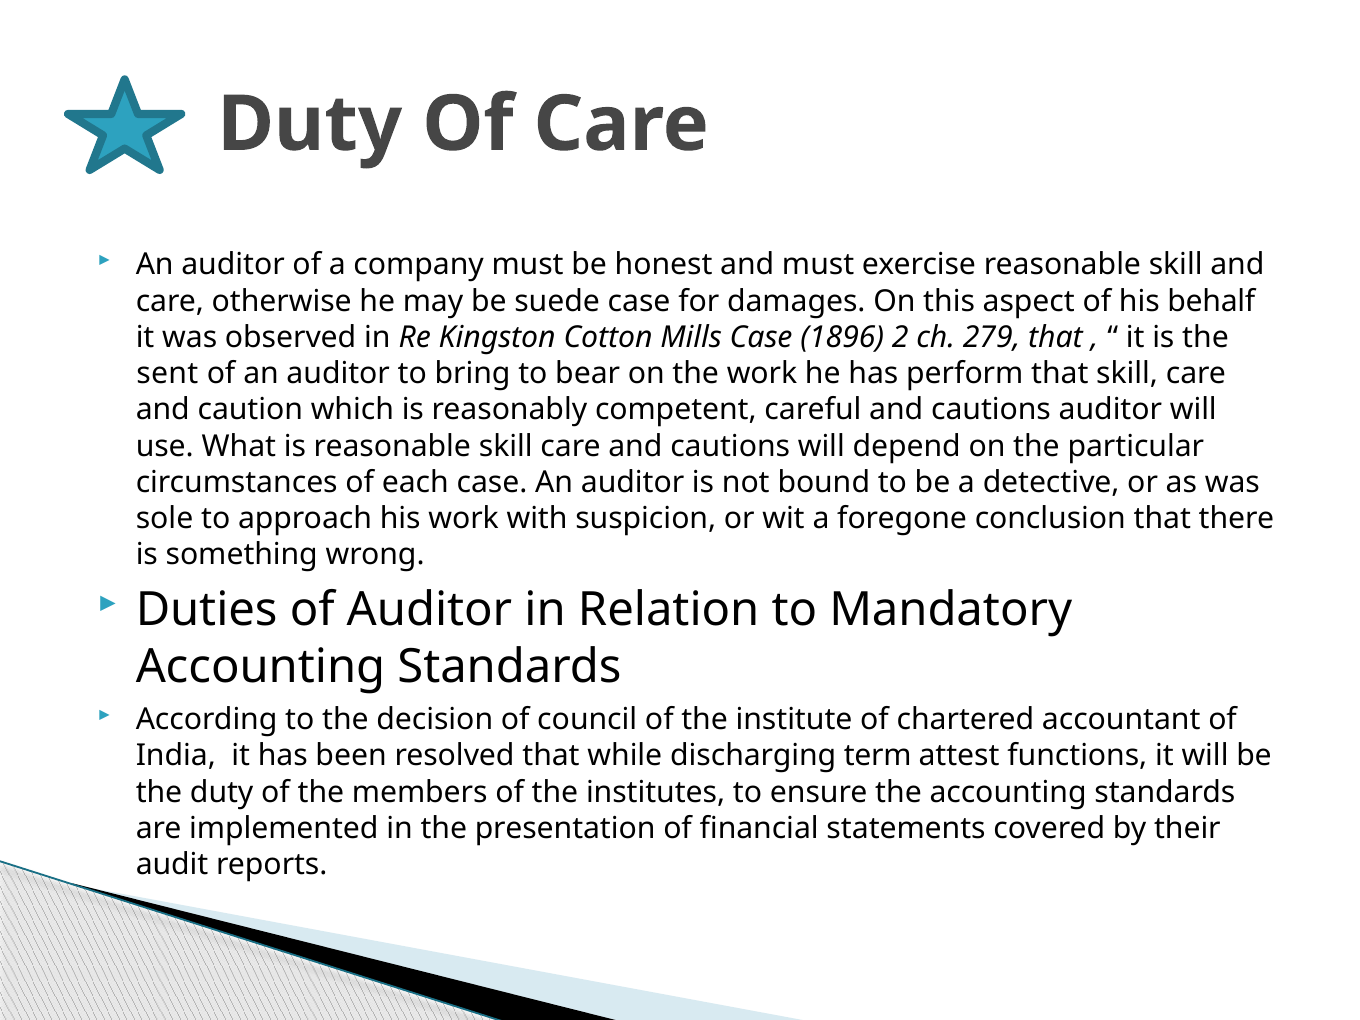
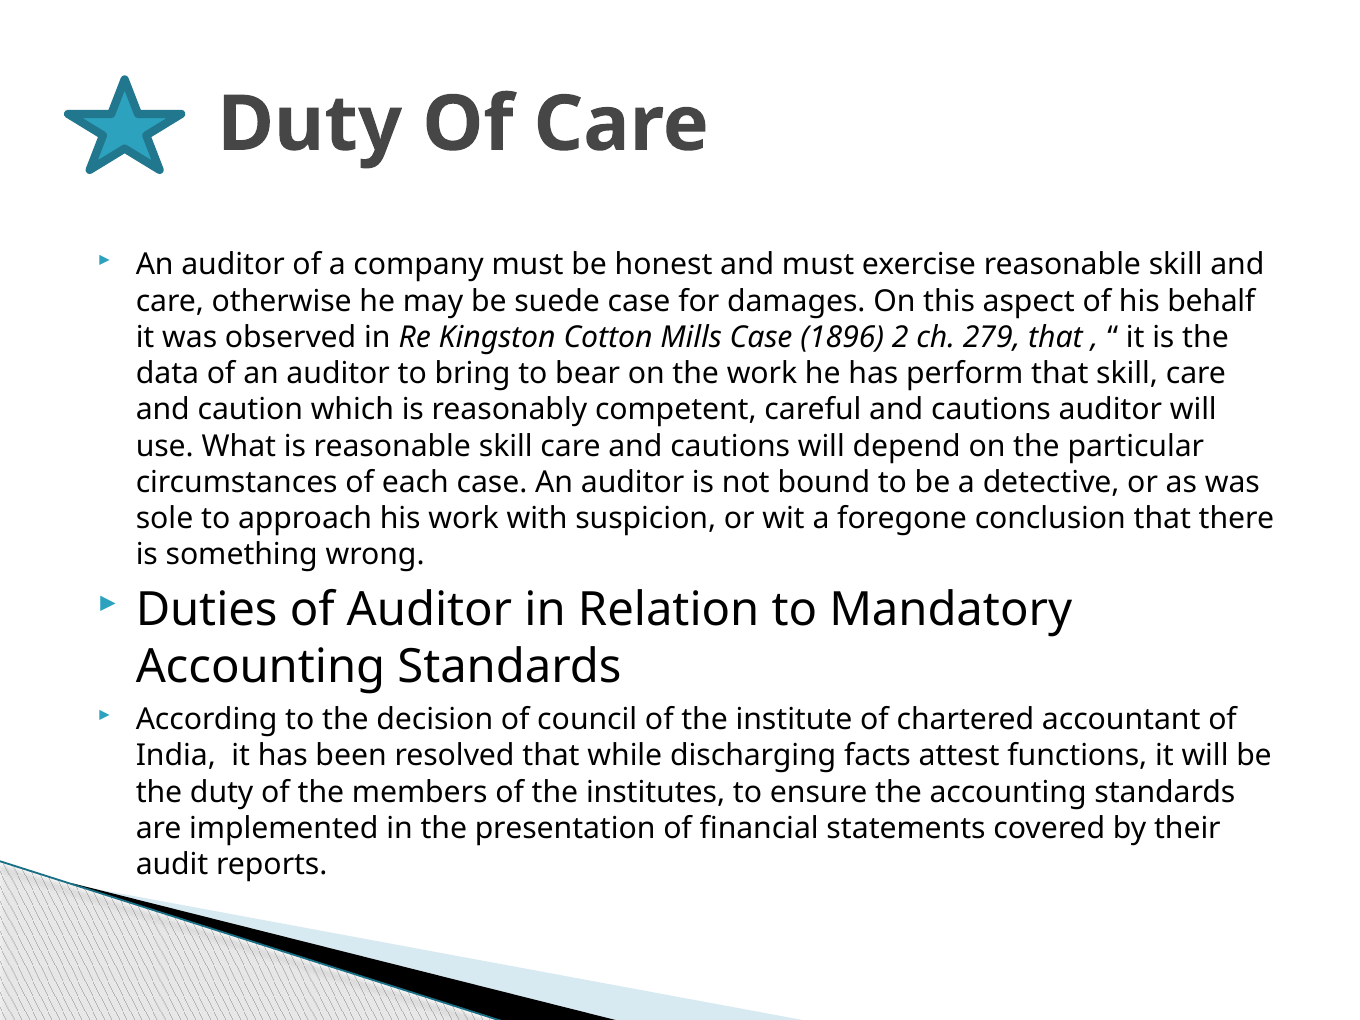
sent: sent -> data
term: term -> facts
